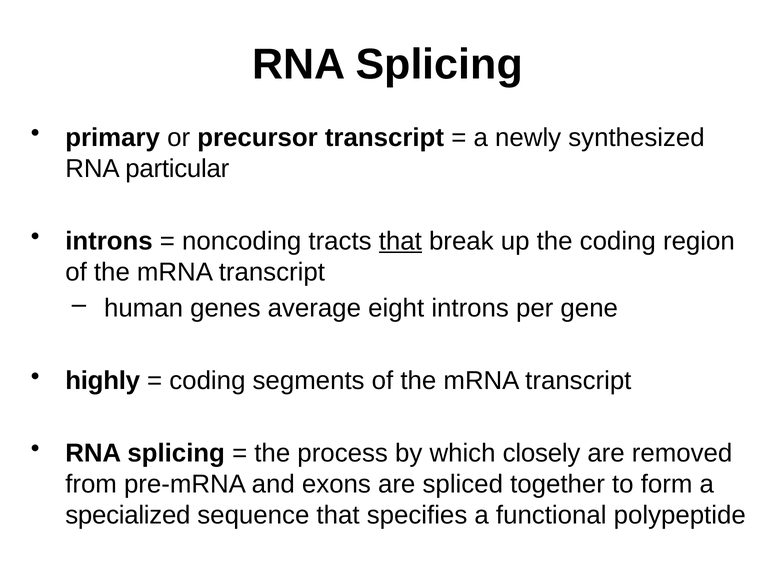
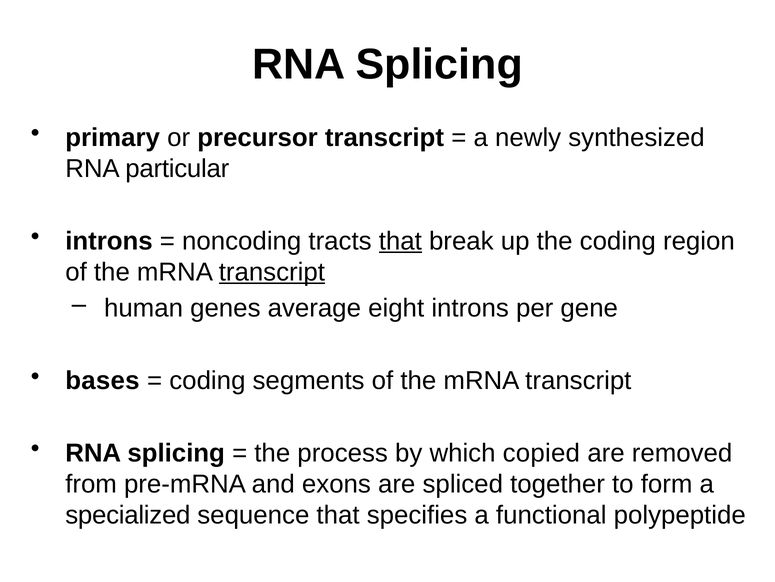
transcript at (272, 272) underline: none -> present
highly: highly -> bases
closely: closely -> copied
